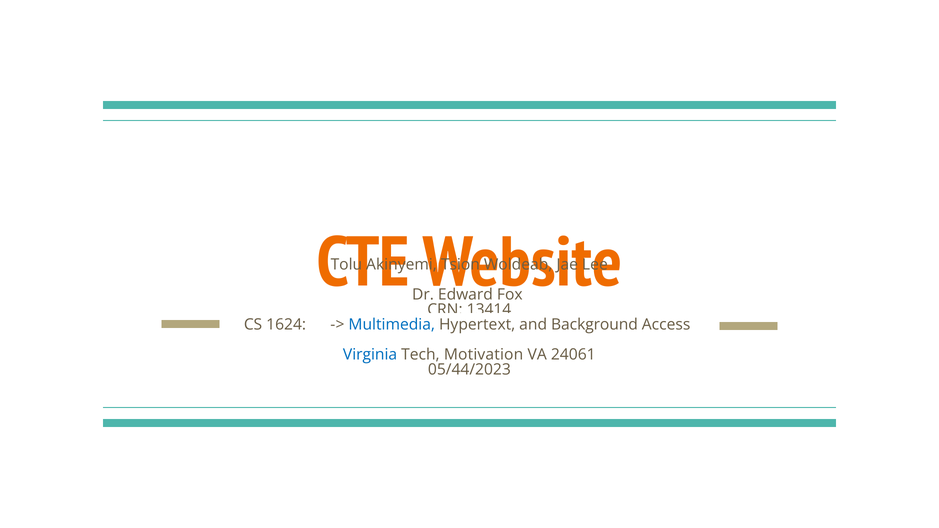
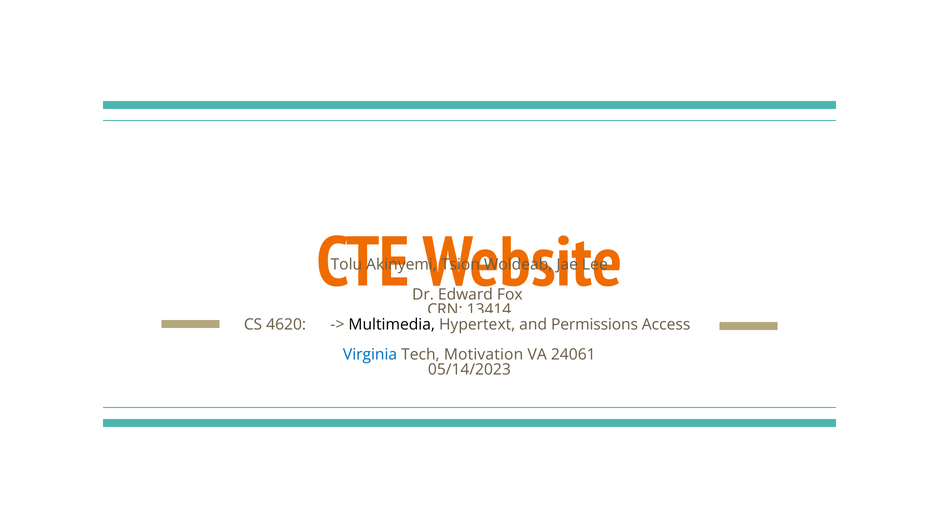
1624: 1624 -> 4620
Multimedia colour: blue -> black
Background: Background -> Permissions
05/44/2023: 05/44/2023 -> 05/14/2023
